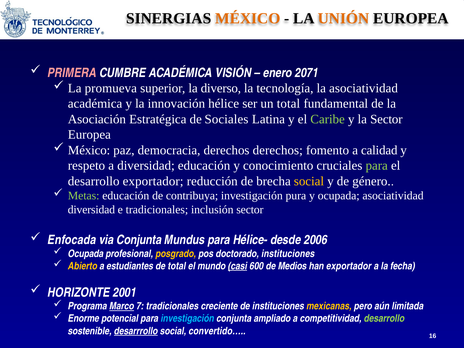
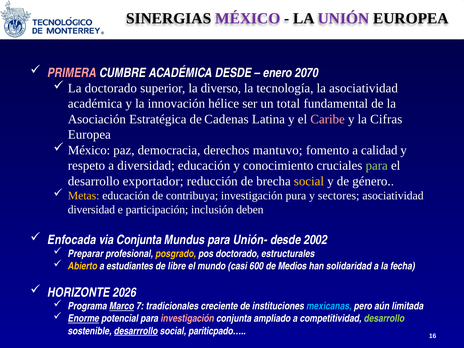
MÉXICO at (248, 18) colour: orange -> purple
UNIÓN colour: orange -> purple
ACADÉMICA VISIÓN: VISIÓN -> DESDE
2071: 2071 -> 2070
La promueva: promueva -> doctorado
Sociales: Sociales -> Cadenas
Caribe colour: light green -> pink
la Sector: Sector -> Cifras
derechos derechos: derechos -> mantuvo
Metas colour: light green -> yellow
y ocupada: ocupada -> sectores
e tradicionales: tradicionales -> participación
inclusión sector: sector -> deben
Hélice-: Hélice- -> Unión-
2006: 2006 -> 2002
Ocupada at (86, 254): Ocupada -> Preparar
doctorado instituciones: instituciones -> estructurales
de total: total -> libre
casi underline: present -> none
han exportador: exportador -> solidaridad
2001: 2001 -> 2026
mexicanas colour: yellow -> light blue
Enorme underline: none -> present
investigación at (187, 319) colour: light blue -> pink
convertido…: convertido… -> pariticpado…
